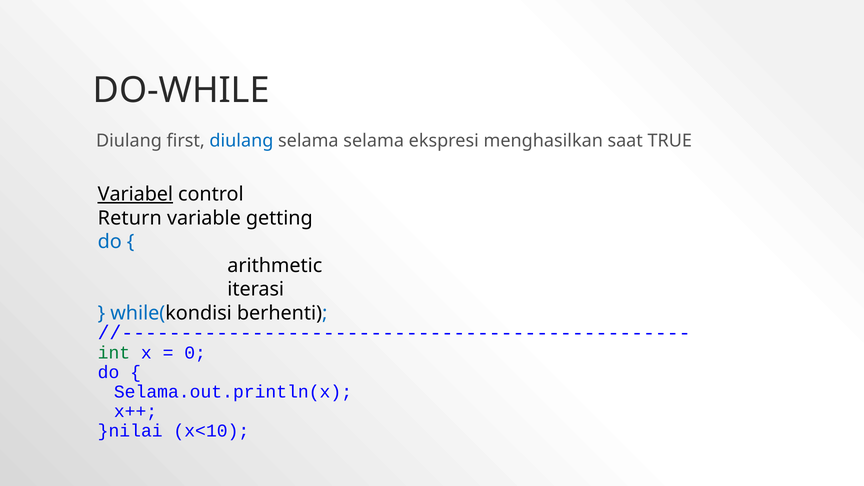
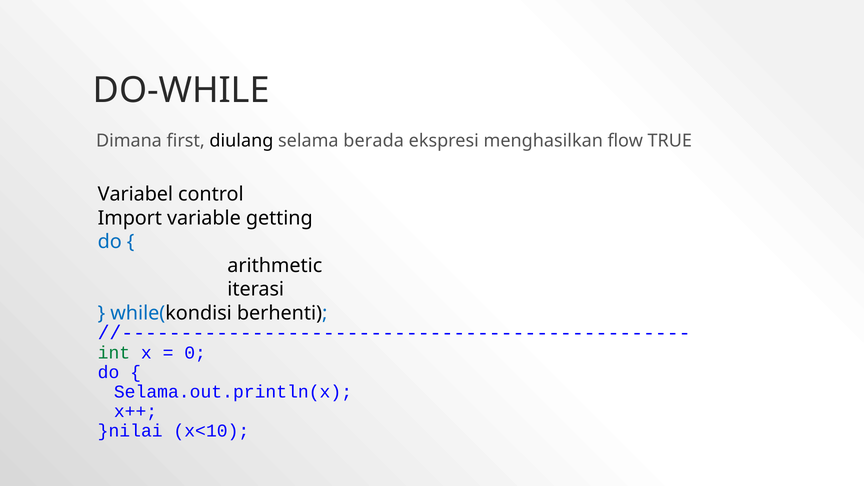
Diulang at (129, 141): Diulang -> Dimana
diulang at (241, 141) colour: blue -> black
selama selama: selama -> berada
saat: saat -> flow
Variabel underline: present -> none
Return: Return -> Import
